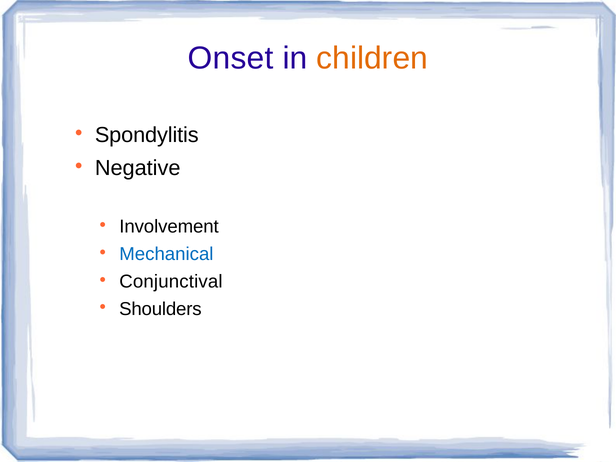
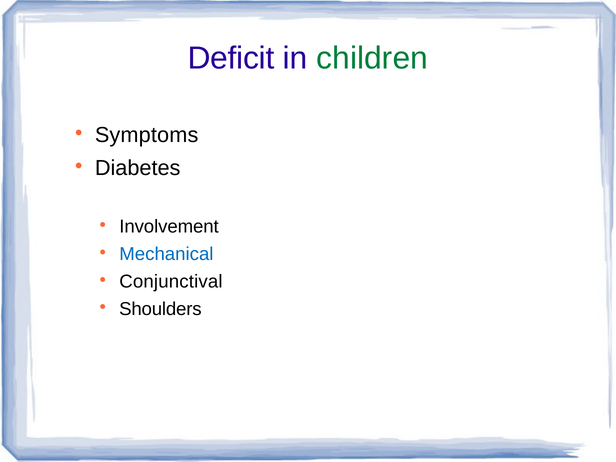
Onset: Onset -> Deficit
children colour: orange -> green
Spondylitis: Spondylitis -> Symptoms
Negative: Negative -> Diabetes
